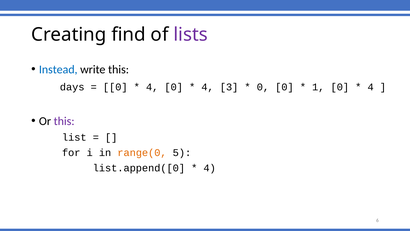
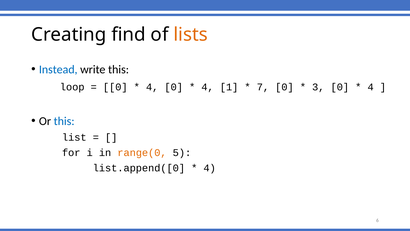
lists colour: purple -> orange
days: days -> loop
3: 3 -> 1
0 at (263, 87): 0 -> 7
1: 1 -> 3
this at (64, 121) colour: purple -> blue
